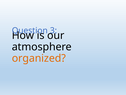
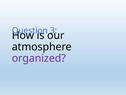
organized colour: orange -> purple
